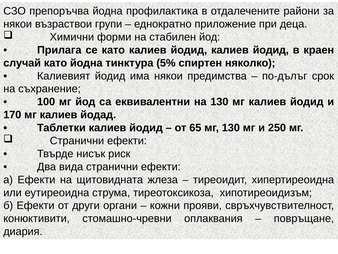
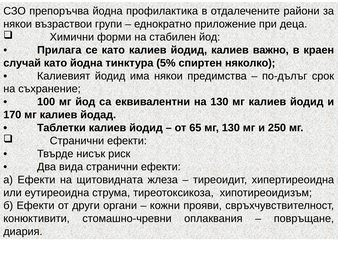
йодид калиев йодид: йодид -> важно
